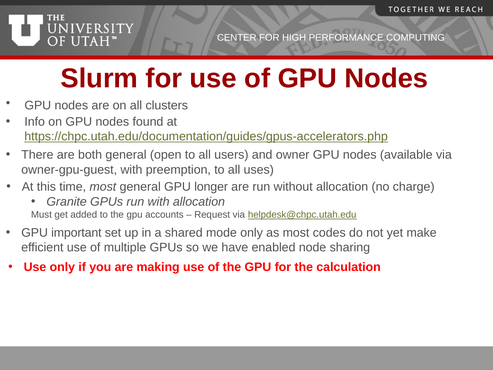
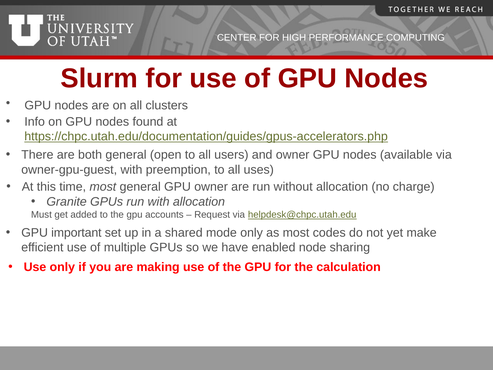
GPU longer: longer -> owner
